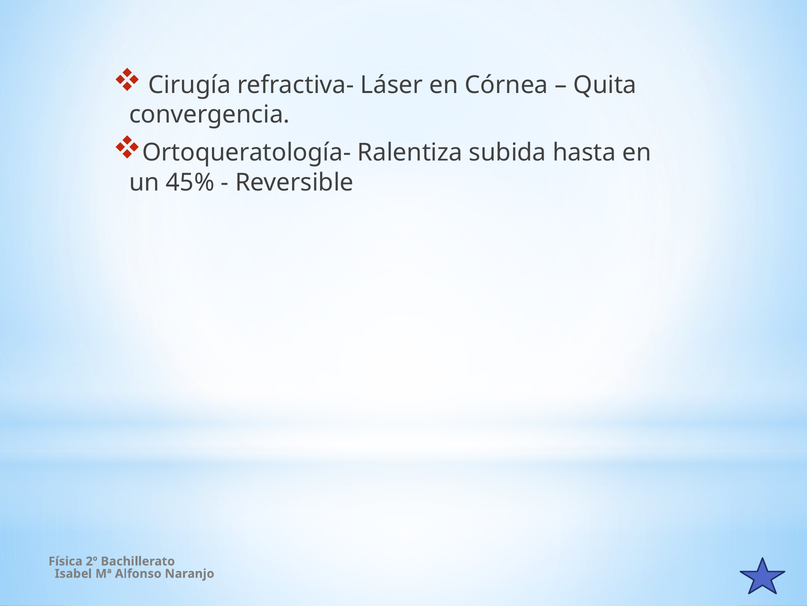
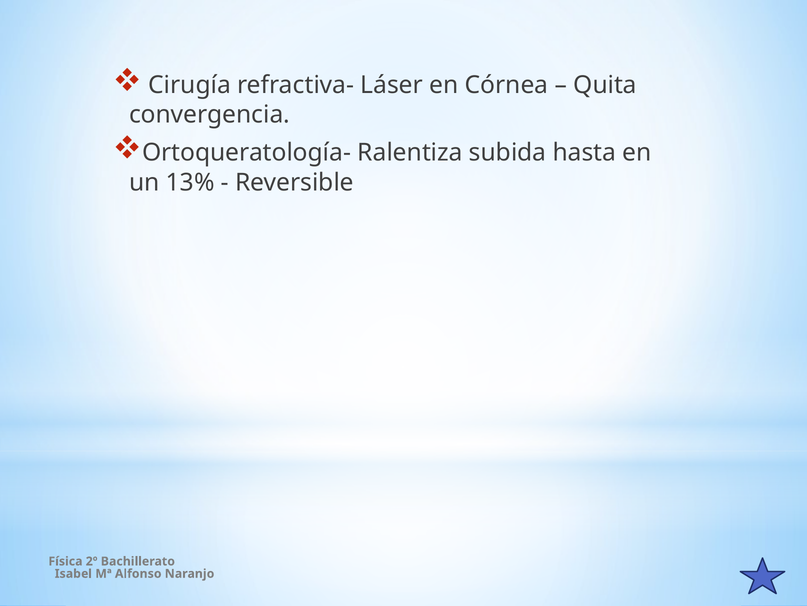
45%: 45% -> 13%
